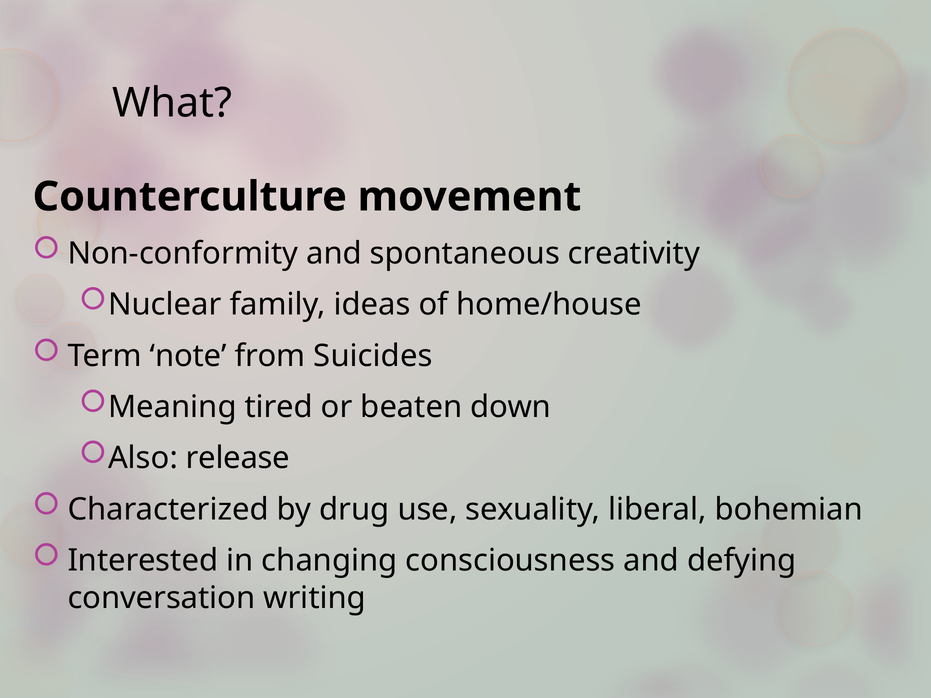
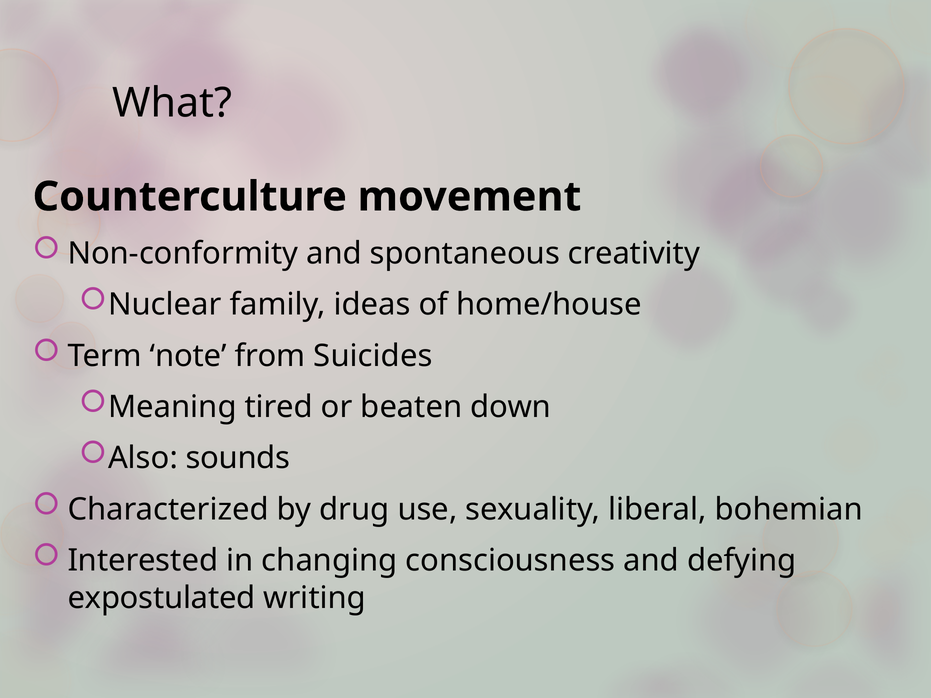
release: release -> sounds
conversation: conversation -> expostulated
